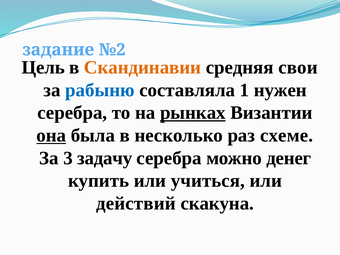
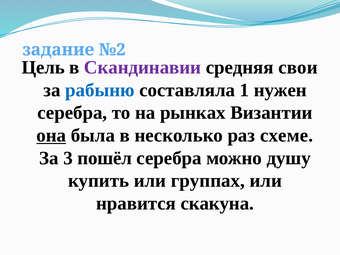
Скандинавии colour: orange -> purple
рынках underline: present -> none
задачу: задачу -> пошёл
денег: денег -> душу
учиться: учиться -> группах
действий: действий -> нравится
